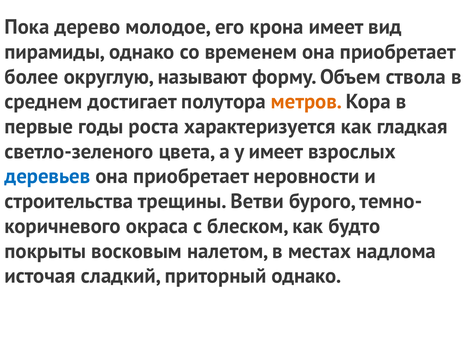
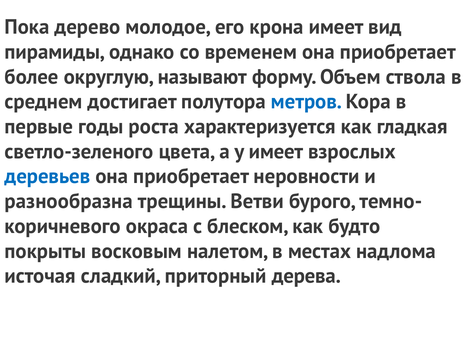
метров colour: orange -> blue
строительства: строительства -> разнообразна
приторный однако: однако -> дерева
